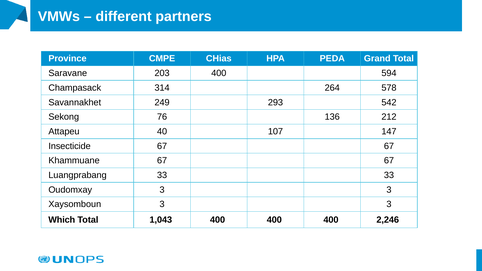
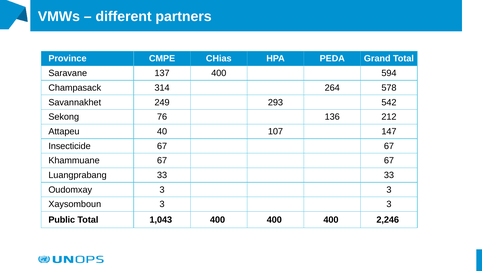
203: 203 -> 137
Which: Which -> Public
